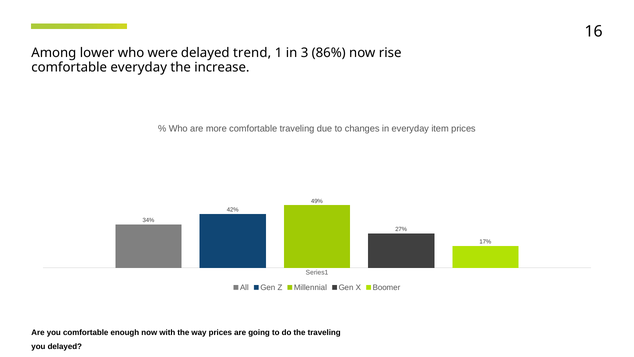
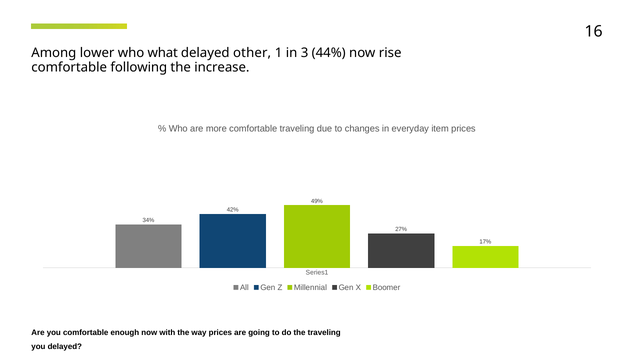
were: were -> what
trend: trend -> other
86%: 86% -> 44%
comfortable everyday: everyday -> following
